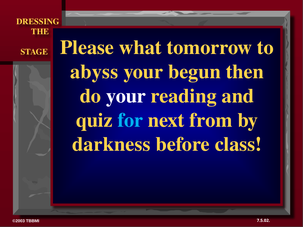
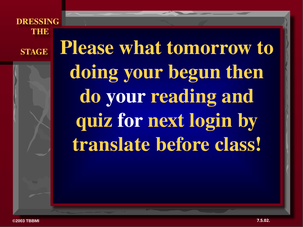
abyss: abyss -> doing
for colour: light blue -> white
from: from -> login
darkness: darkness -> translate
